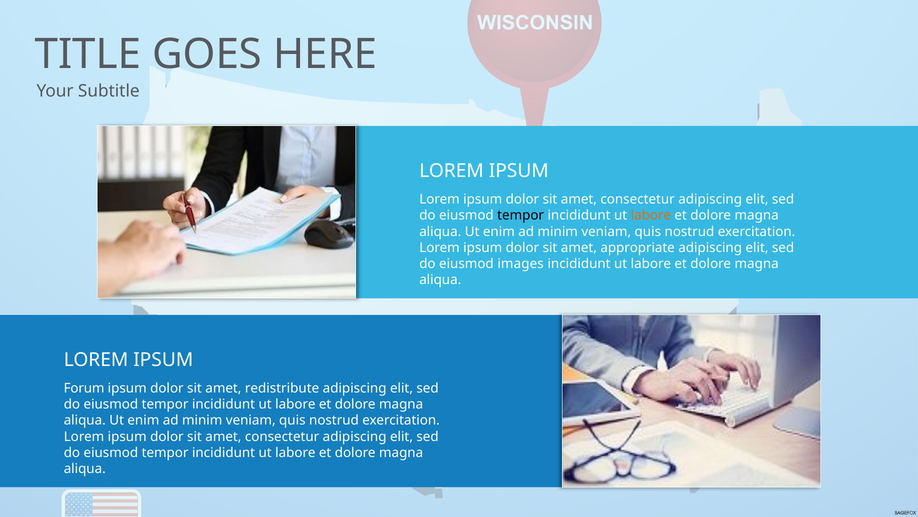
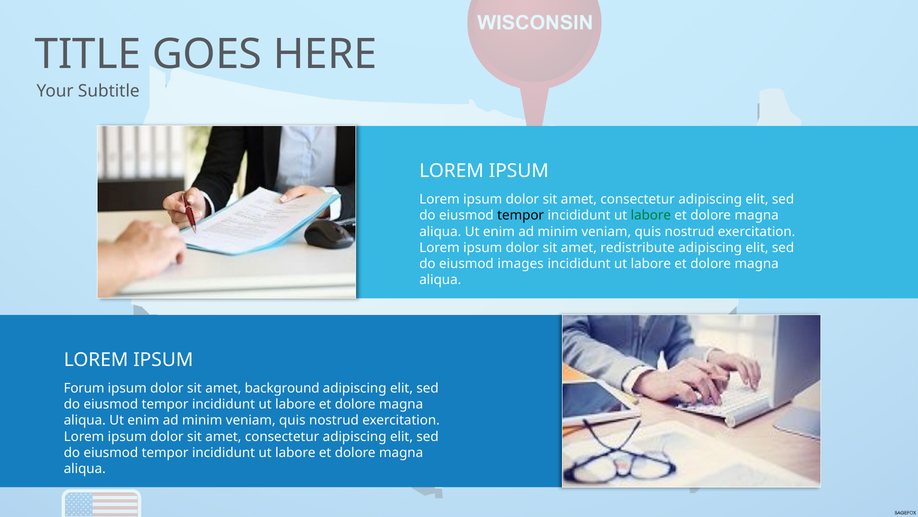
labore at (651, 215) colour: orange -> green
appropriate: appropriate -> redistribute
redistribute: redistribute -> background
